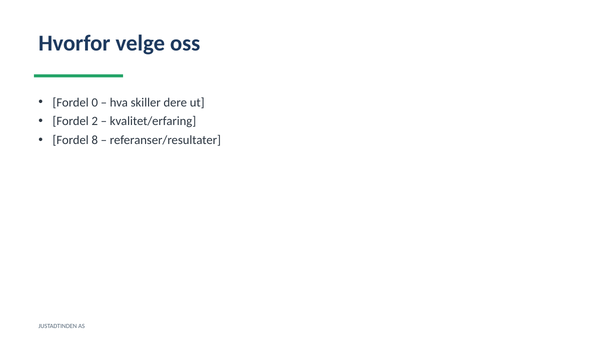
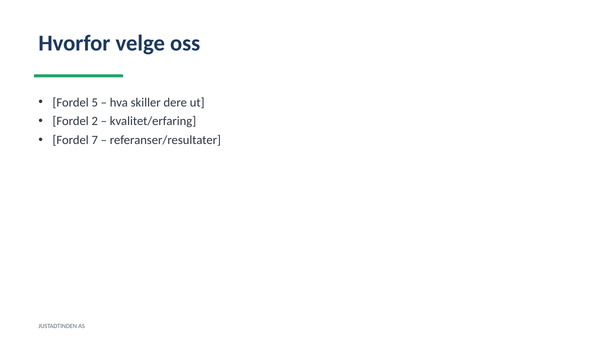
0: 0 -> 5
8: 8 -> 7
